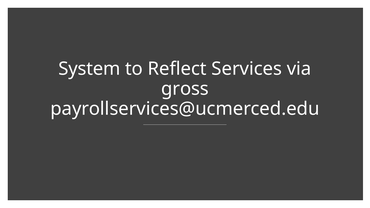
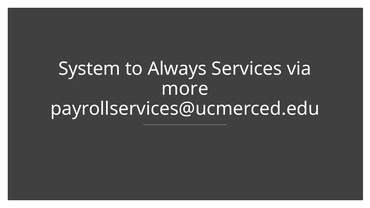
Reflect: Reflect -> Always
gross: gross -> more
